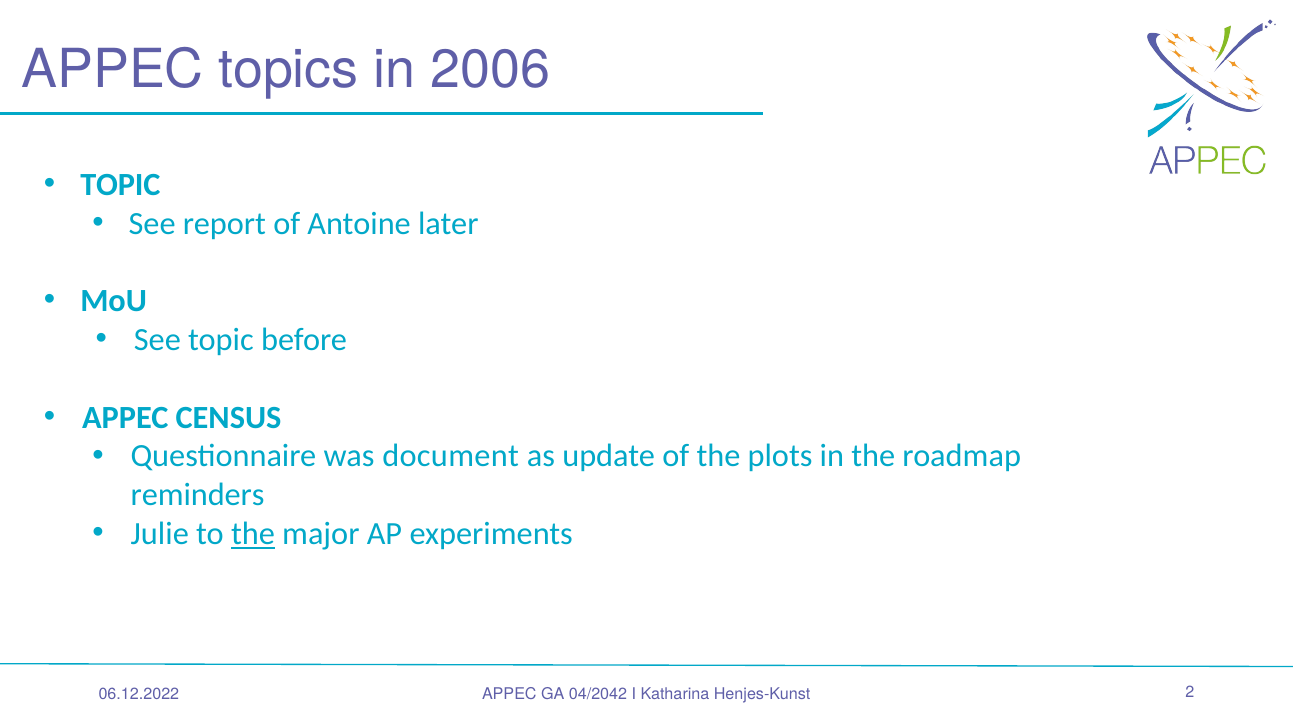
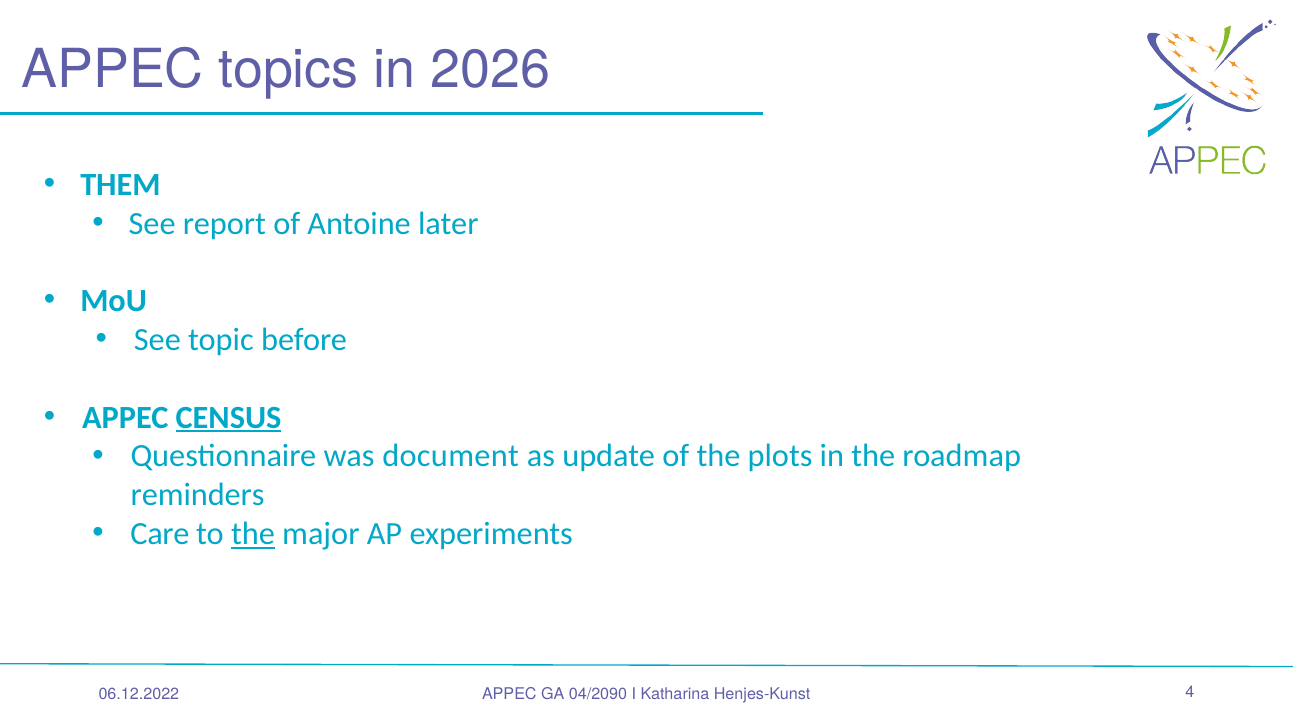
2006: 2006 -> 2026
TOPIC at (120, 185): TOPIC -> THEM
CENSUS underline: none -> present
Julie: Julie -> Care
04/2042: 04/2042 -> 04/2090
2: 2 -> 4
